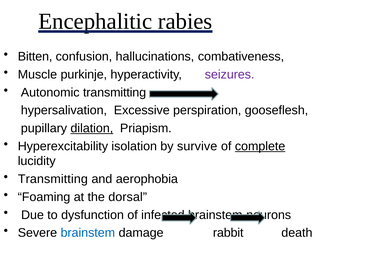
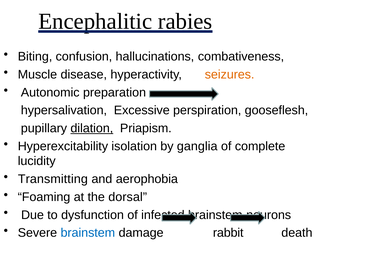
Bitten: Bitten -> Biting
purkinje: purkinje -> disease
seizures colour: purple -> orange
Autonomic transmitting: transmitting -> preparation
survive: survive -> ganglia
complete underline: present -> none
